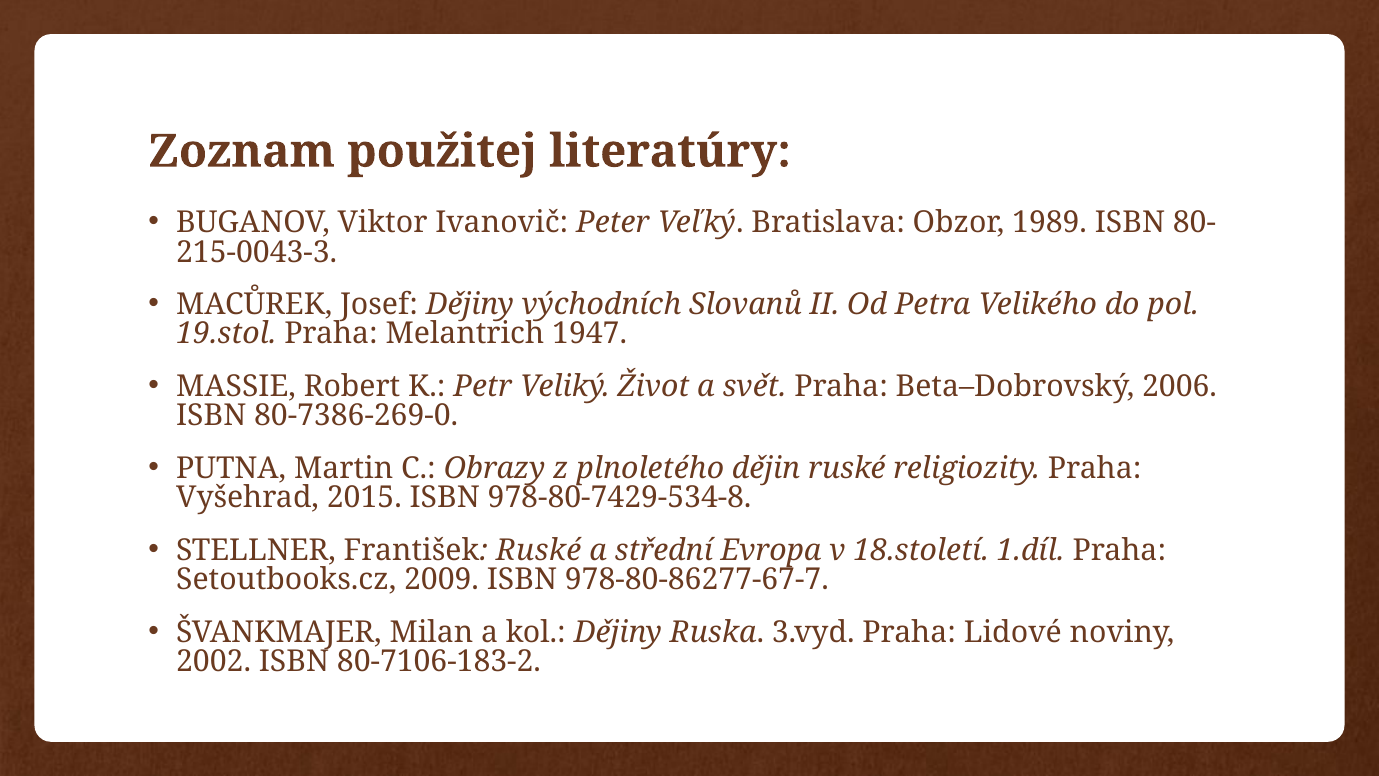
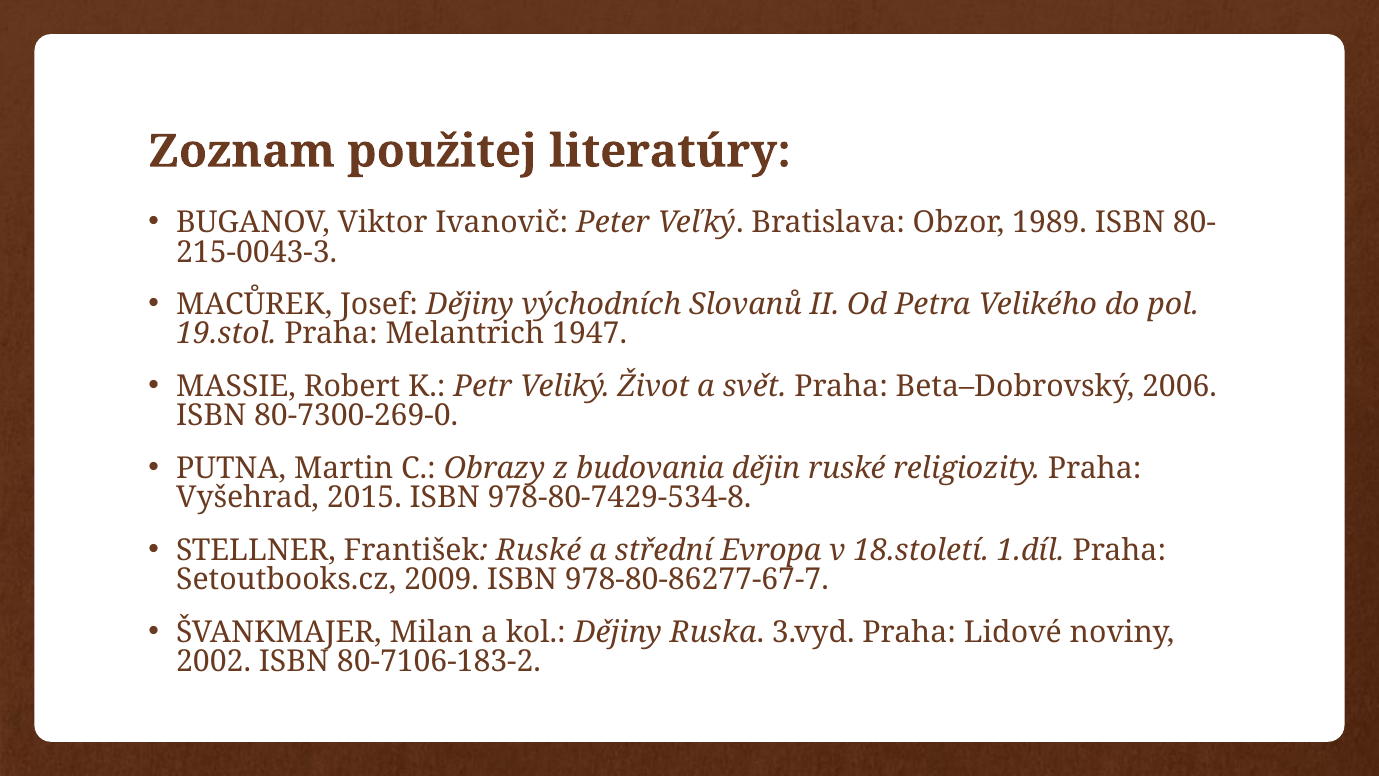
80-7386-269-0: 80-7386-269-0 -> 80-7300-269-0
plnoletého: plnoletého -> budovania
